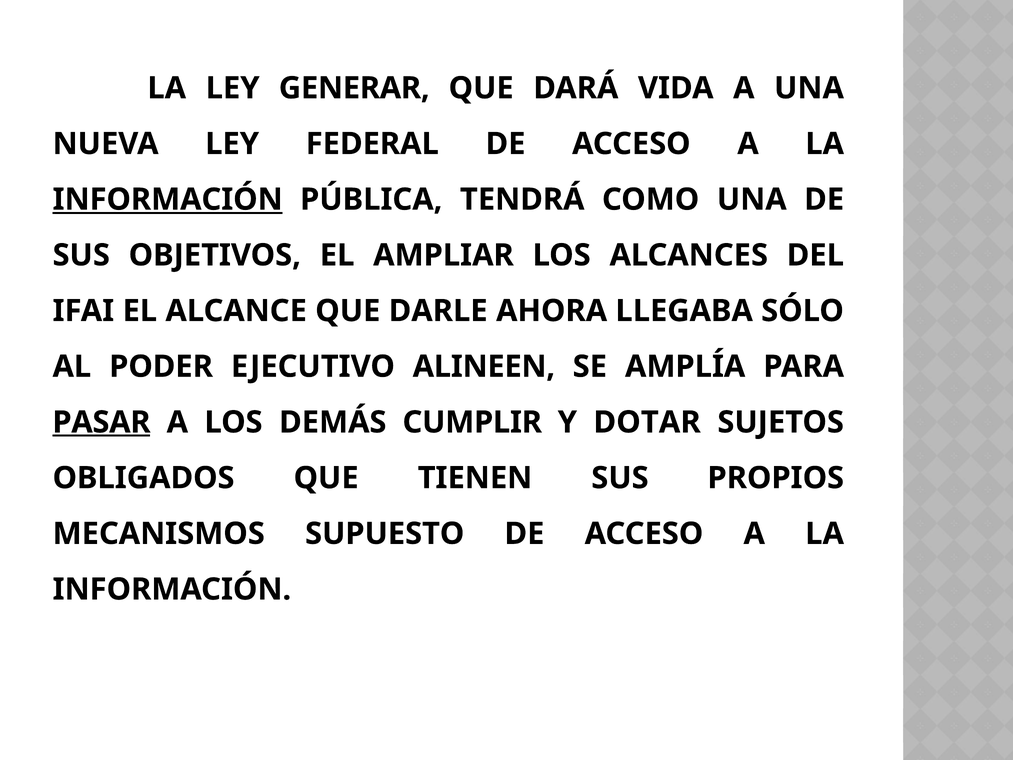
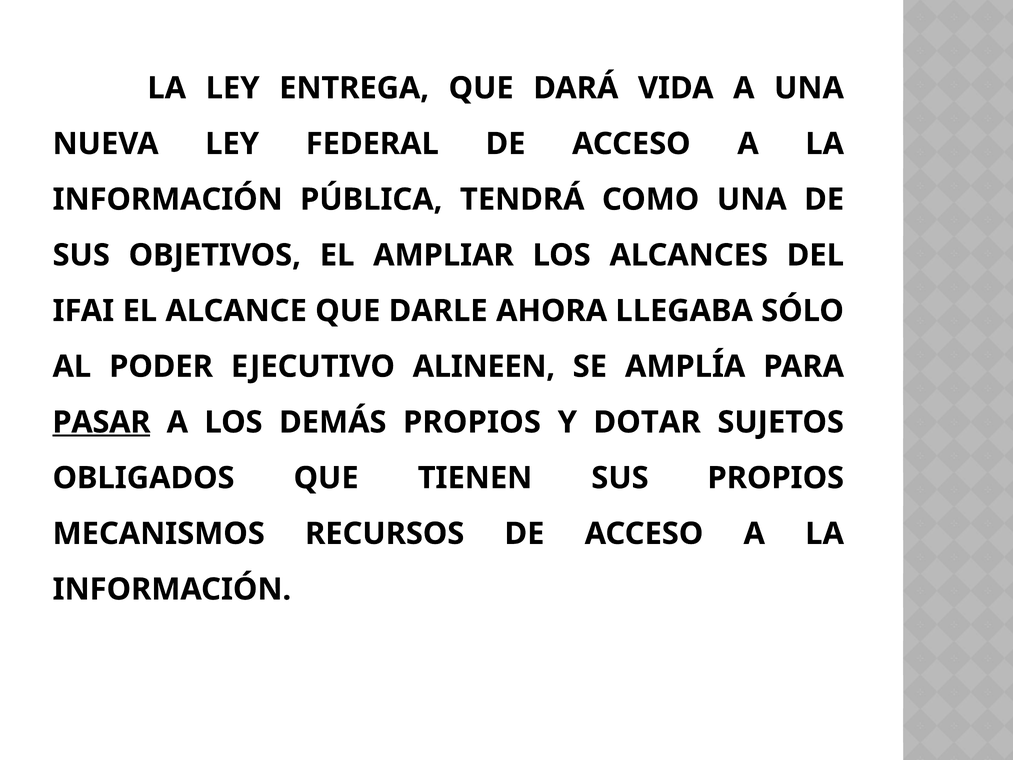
GENERAR: GENERAR -> ENTREGA
INFORMACIÓN at (168, 199) underline: present -> none
DEMÁS CUMPLIR: CUMPLIR -> PROPIOS
SUPUESTO: SUPUESTO -> RECURSOS
